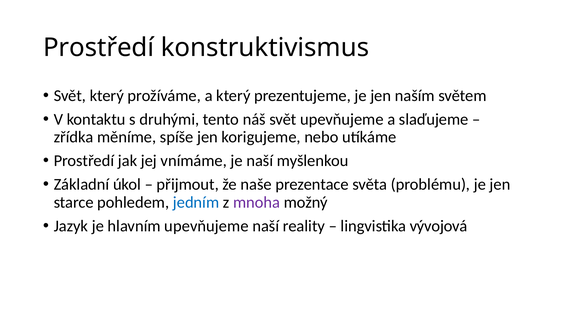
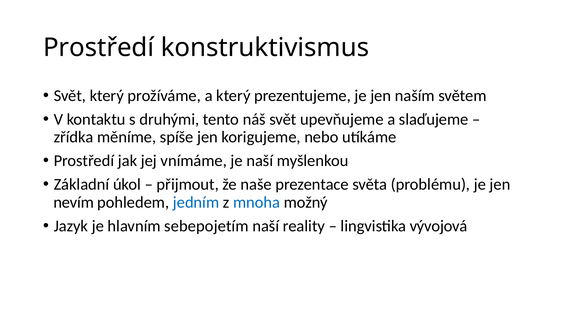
starce: starce -> nevím
mnoha colour: purple -> blue
hlavním upevňujeme: upevňujeme -> sebepojetím
